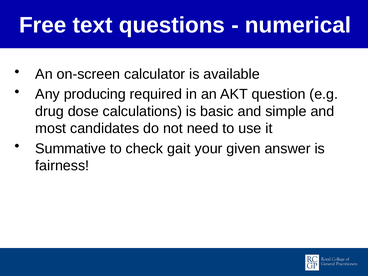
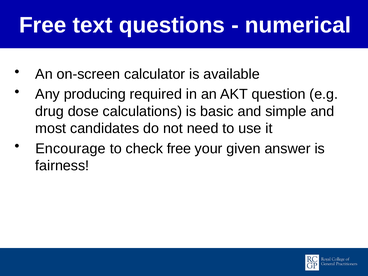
Summative: Summative -> Encourage
check gait: gait -> free
